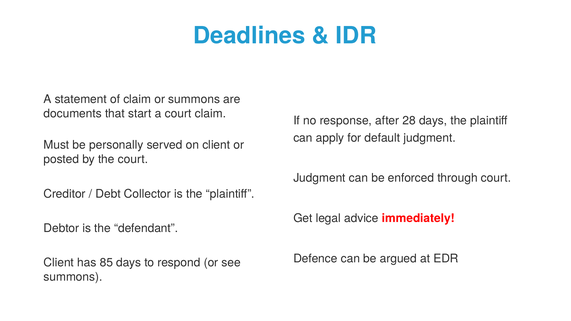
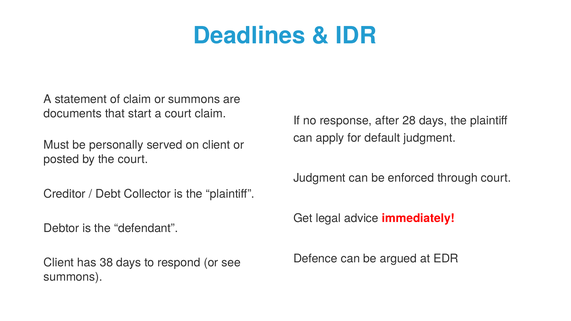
85: 85 -> 38
